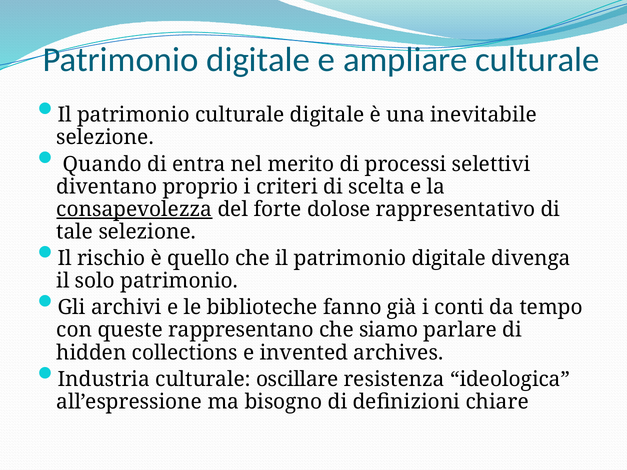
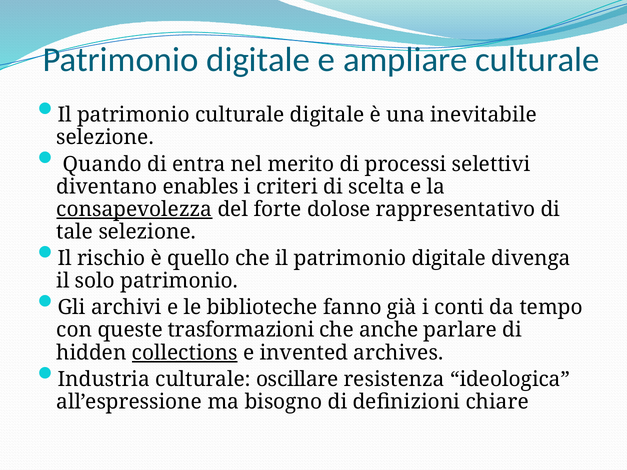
proprio: proprio -> enables
rappresentano: rappresentano -> trasformazioni
siamo: siamo -> anche
collections underline: none -> present
